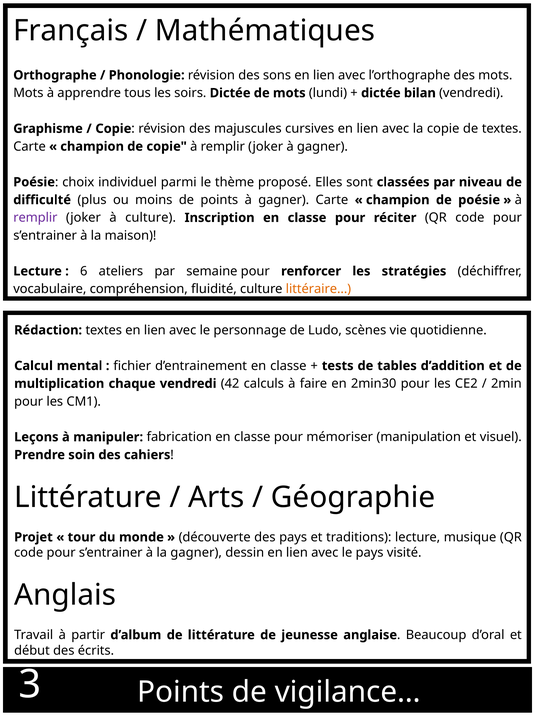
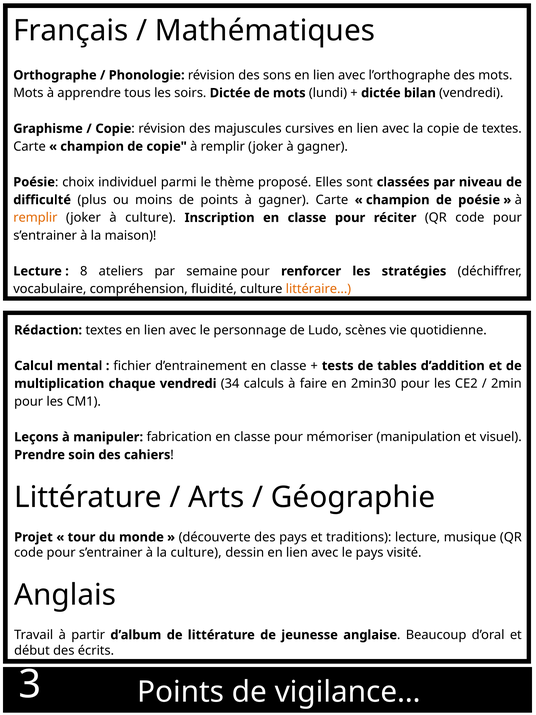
remplir at (35, 218) colour: purple -> orange
6: 6 -> 8
42: 42 -> 34
la gagner: gagner -> culture
